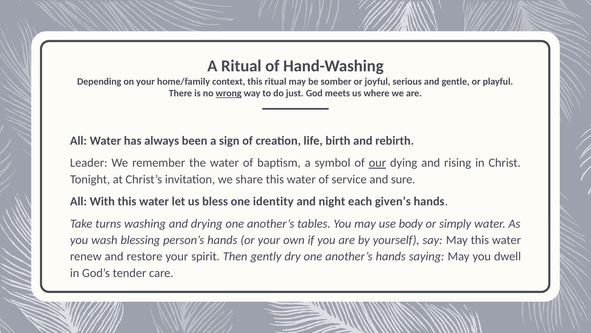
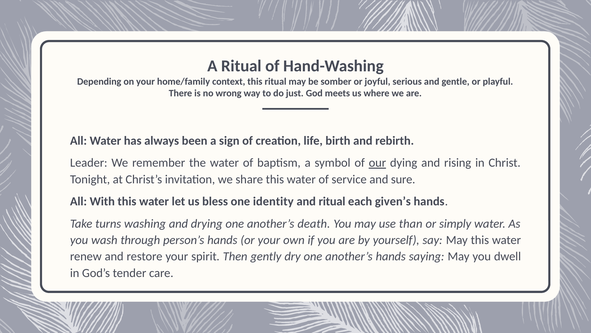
wrong underline: present -> none
and night: night -> ritual
tables: tables -> death
body: body -> than
blessing: blessing -> through
